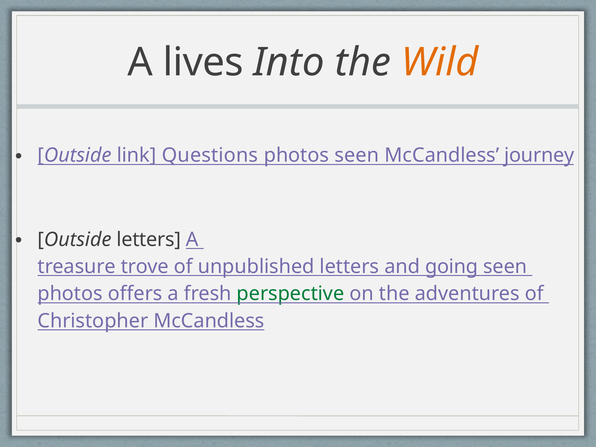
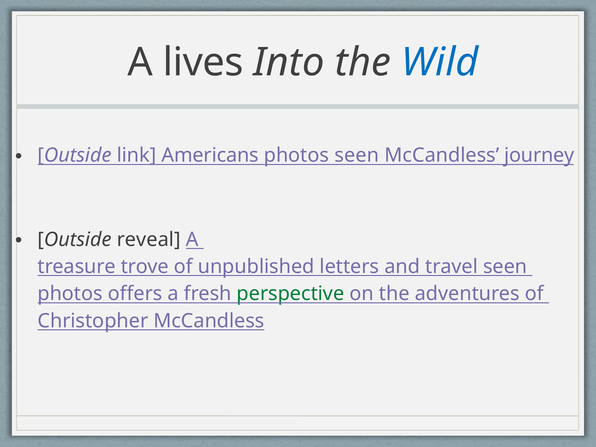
Wild colour: orange -> blue
Questions: Questions -> Americans
Outside letters: letters -> reveal
going: going -> travel
